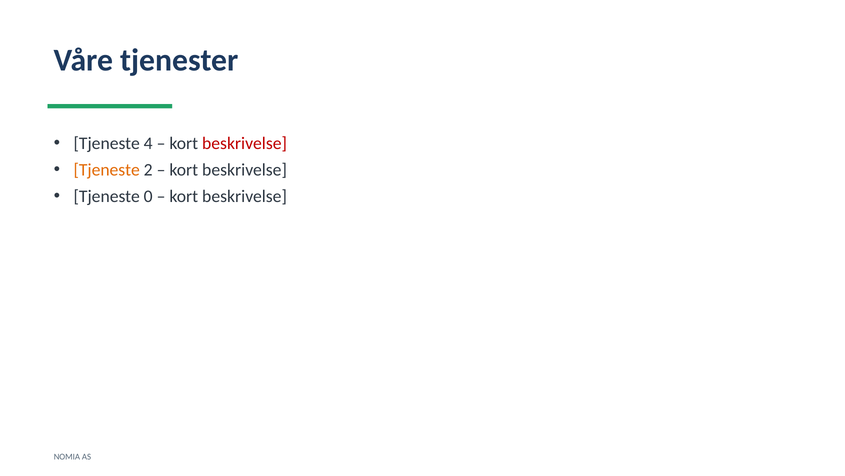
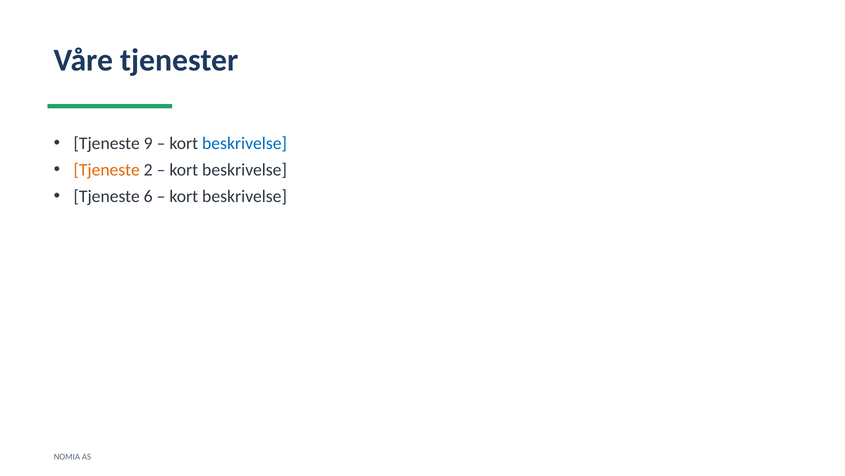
4: 4 -> 9
beskrivelse at (245, 143) colour: red -> blue
0: 0 -> 6
